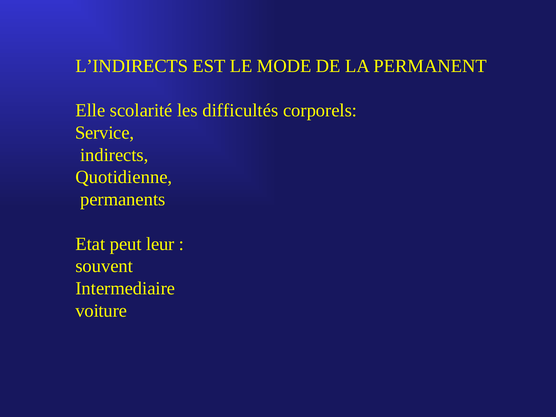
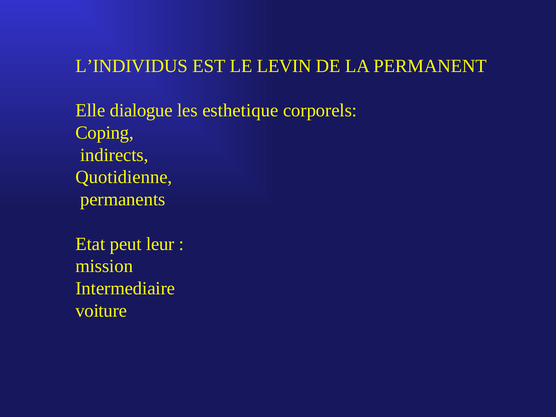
L’INDIRECTS: L’INDIRECTS -> L’INDIVIDUS
MODE: MODE -> LEVIN
scolarité: scolarité -> dialogue
difficultés: difficultés -> esthetique
Service: Service -> Coping
souvent: souvent -> mission
